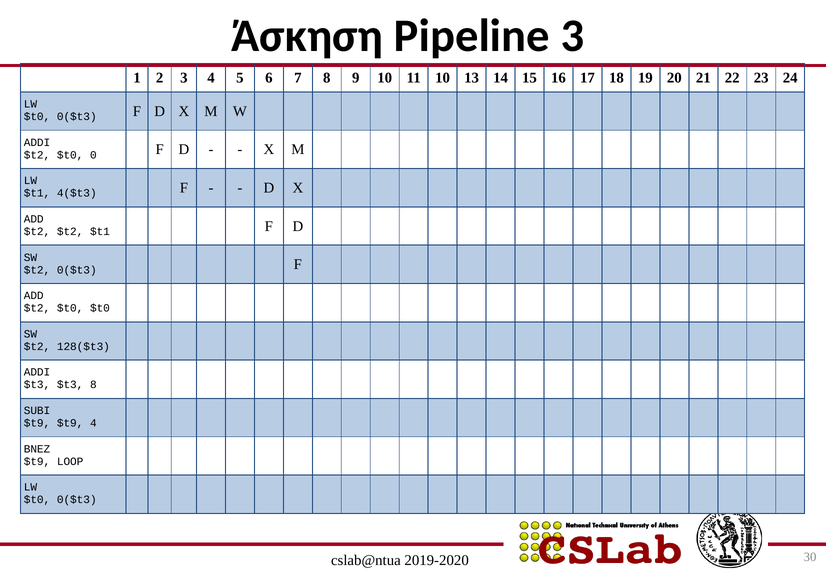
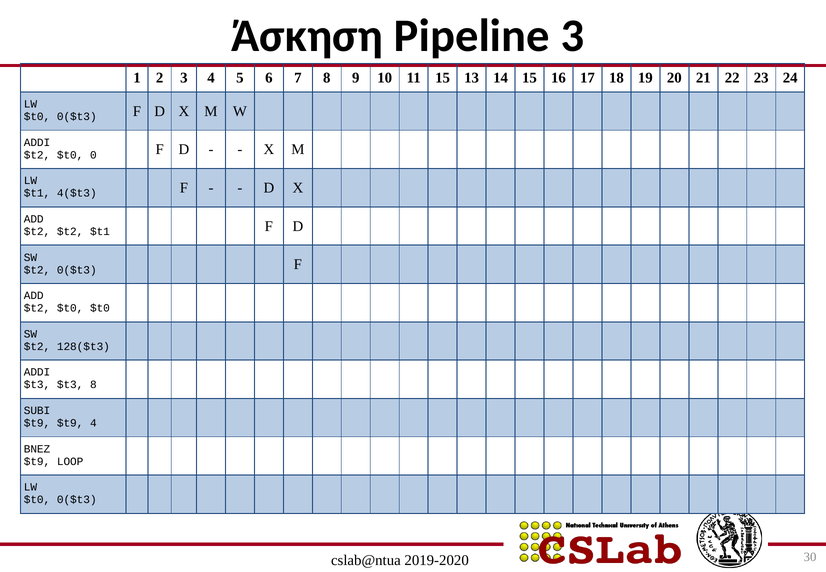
11 10: 10 -> 15
